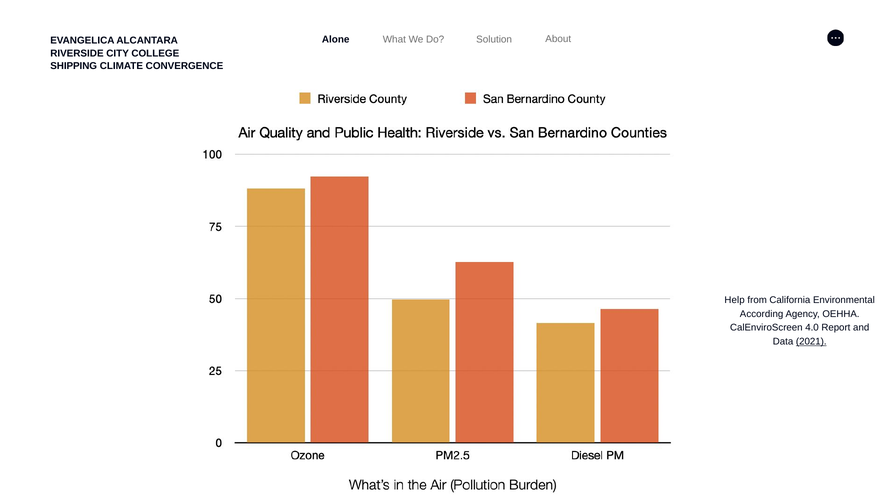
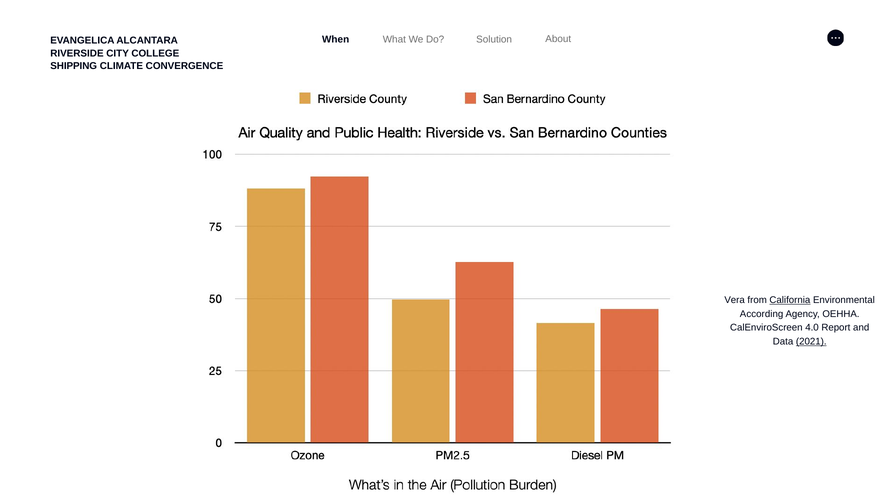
Alone: Alone -> When
Help: Help -> Vera
California underline: none -> present
